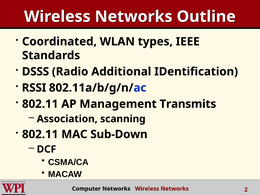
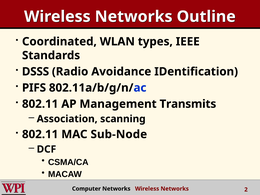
Additional: Additional -> Avoidance
RSSI: RSSI -> PIFS
Sub-Down: Sub-Down -> Sub-Node
